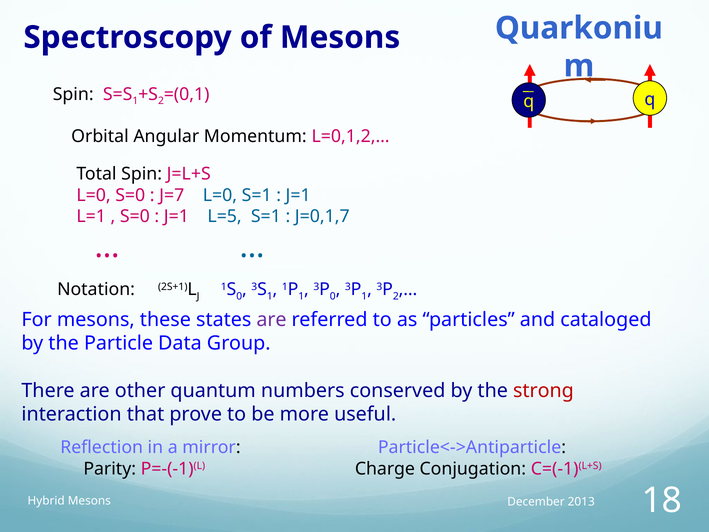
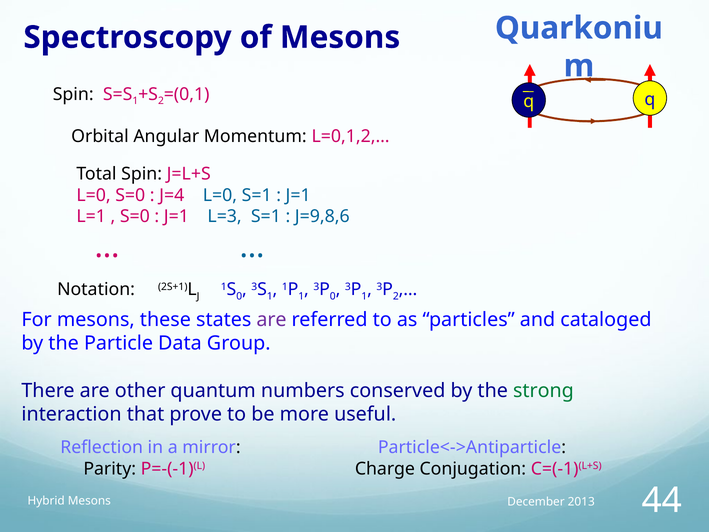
J=7: J=7 -> J=4
L=5: L=5 -> L=3
J=0,1,7: J=0,1,7 -> J=9,8,6
strong colour: red -> green
18: 18 -> 44
